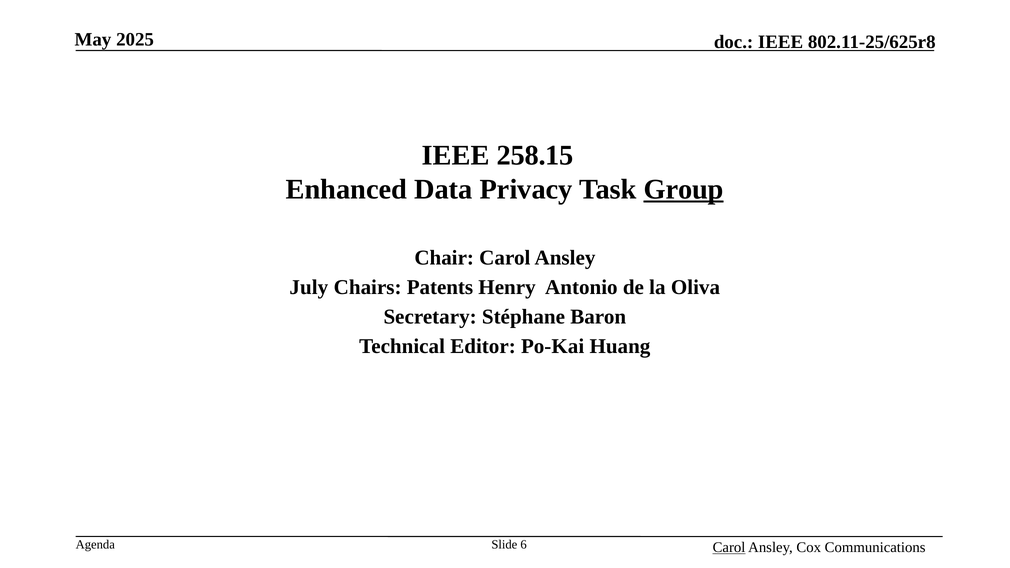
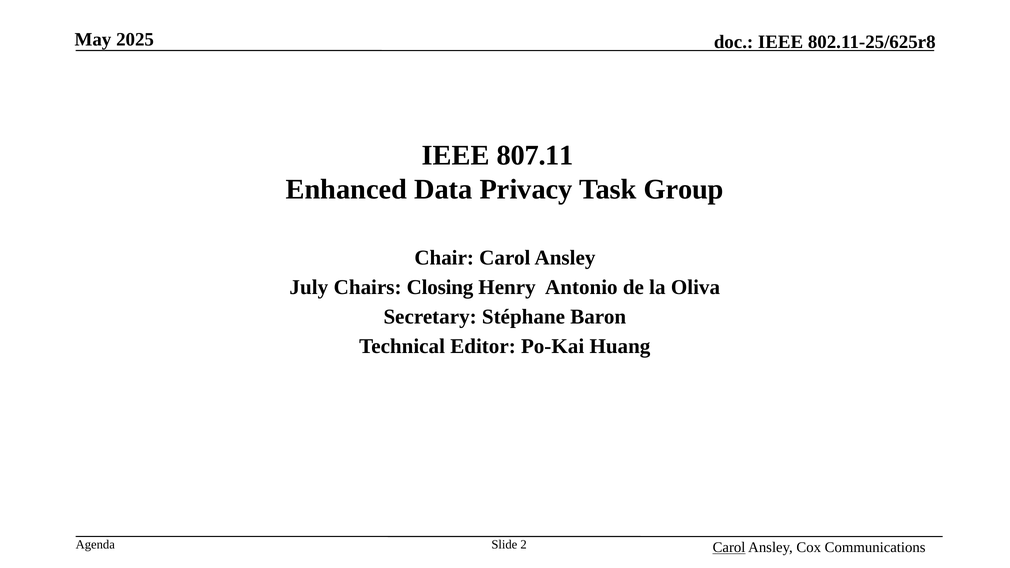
258.15: 258.15 -> 807.11
Group underline: present -> none
Patents: Patents -> Closing
6: 6 -> 2
